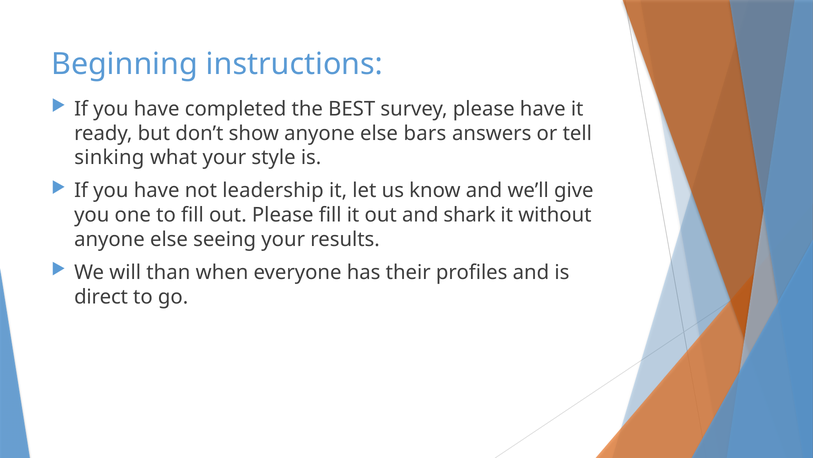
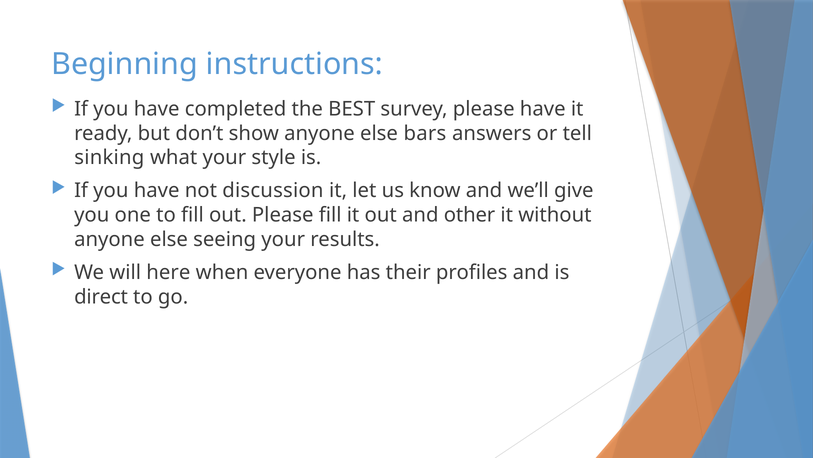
leadership: leadership -> discussion
shark: shark -> other
than: than -> here
